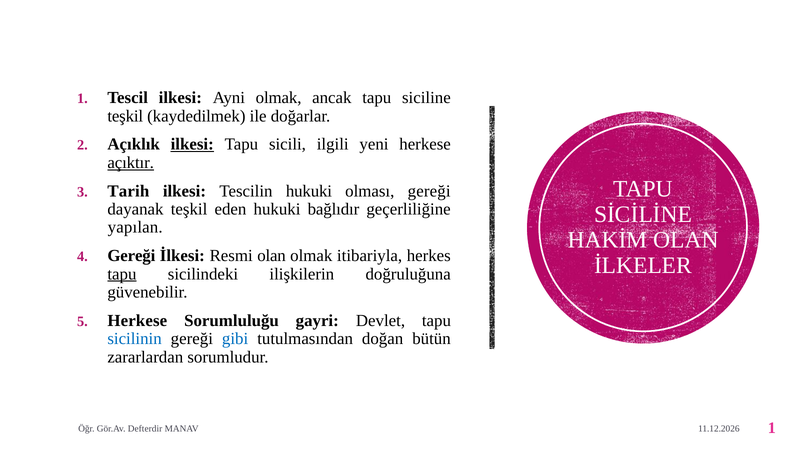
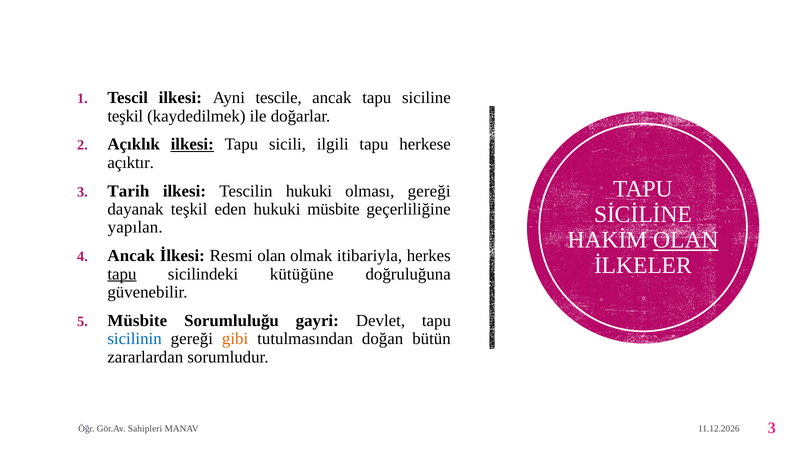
Ayni olmak: olmak -> tescile
ilgili yeni: yeni -> tapu
açıktır underline: present -> none
hukuki bağlıdır: bağlıdır -> müsbite
OLAN at (686, 240) underline: none -> present
4 Gereği: Gereği -> Ancak
ilişkilerin: ilişkilerin -> kütüğüne
Herkese at (137, 321): Herkese -> Müsbite
gibi colour: blue -> orange
Defterdir: Defterdir -> Sahipleri
1 at (772, 428): 1 -> 3
